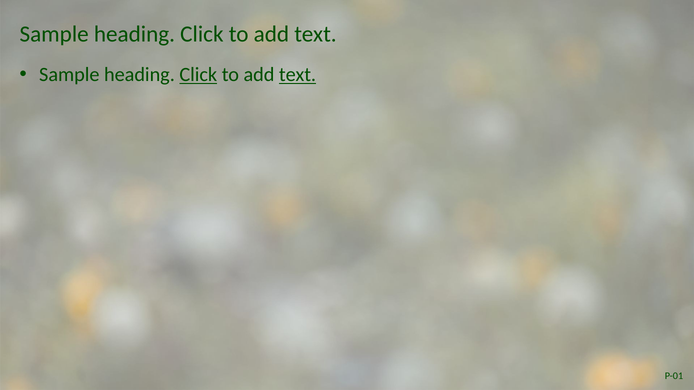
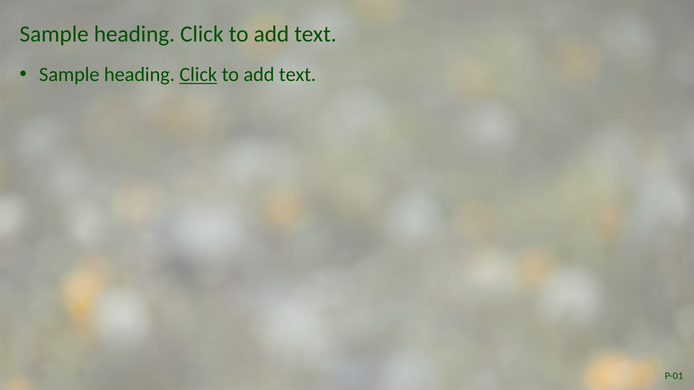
text at (298, 75) underline: present -> none
